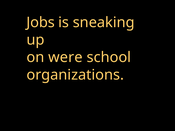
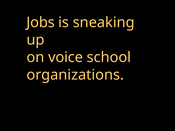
were: were -> voice
